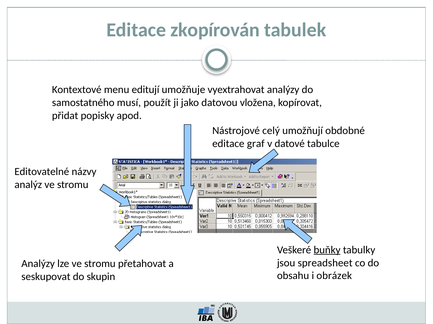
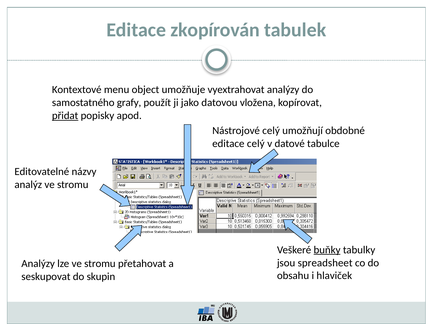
editují: editují -> object
musí: musí -> grafy
přidat underline: none -> present
editace graf: graf -> celý
obrázek: obrázek -> hlaviček
